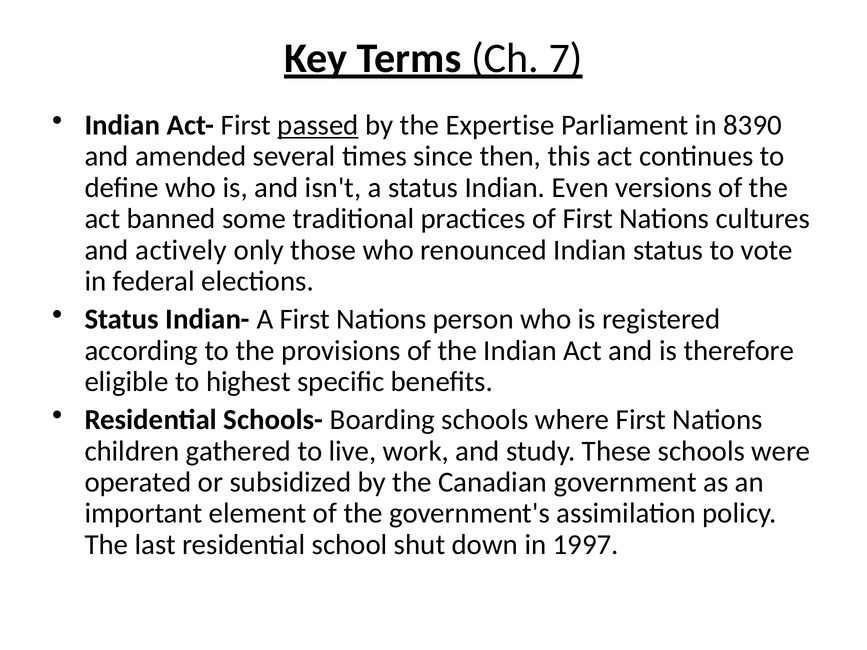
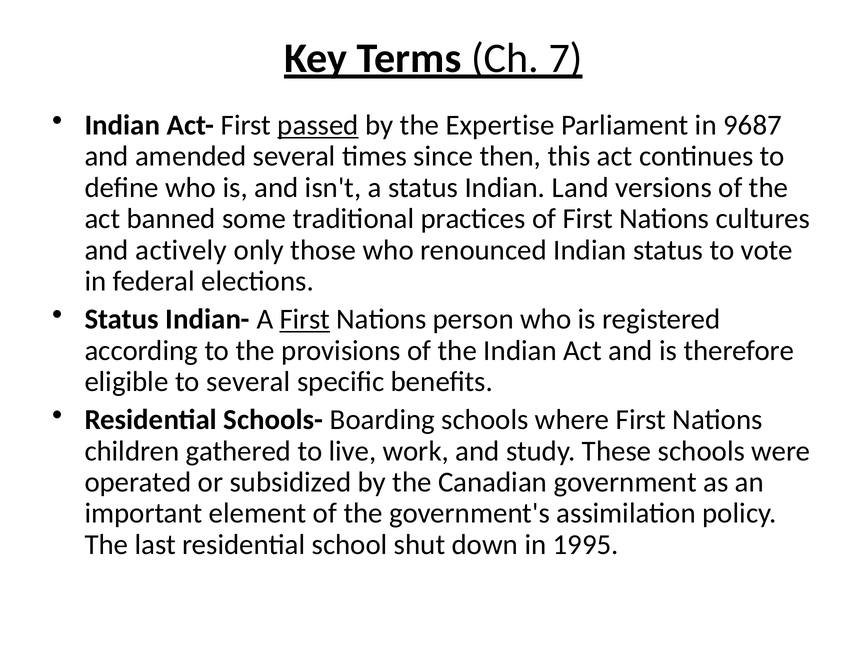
8390: 8390 -> 9687
Even: Even -> Land
First at (305, 319) underline: none -> present
to highest: highest -> several
1997: 1997 -> 1995
